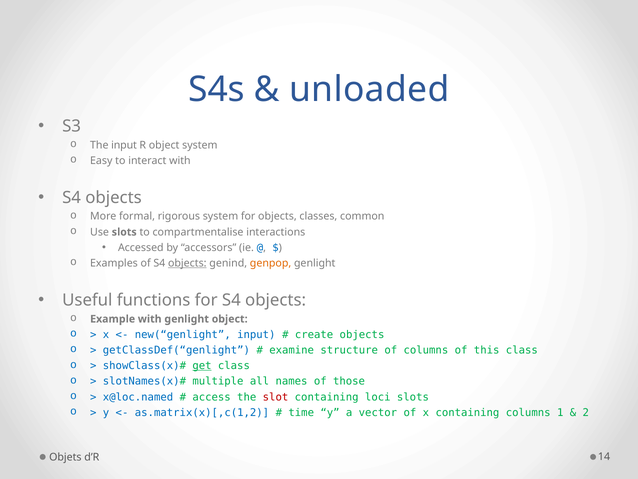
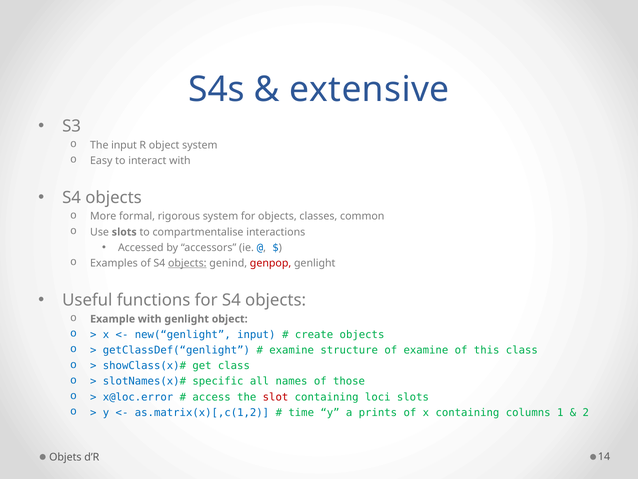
unloaded: unloaded -> extensive
genpop colour: orange -> red
of columns: columns -> examine
get underline: present -> none
multiple: multiple -> specific
x@loc.named: x@loc.named -> x@loc.error
vector: vector -> prints
